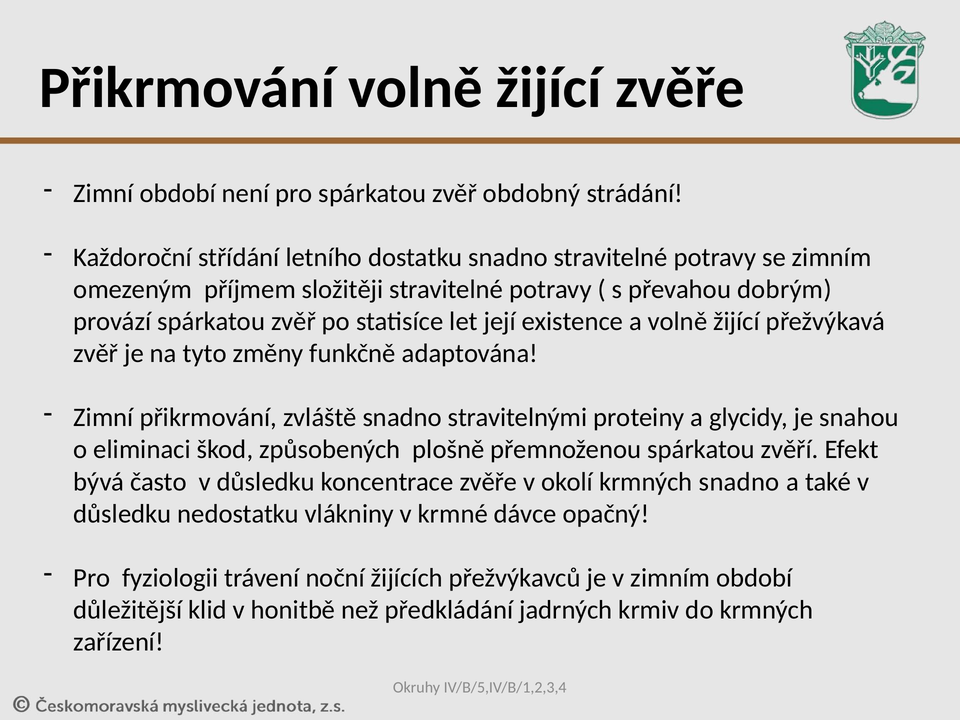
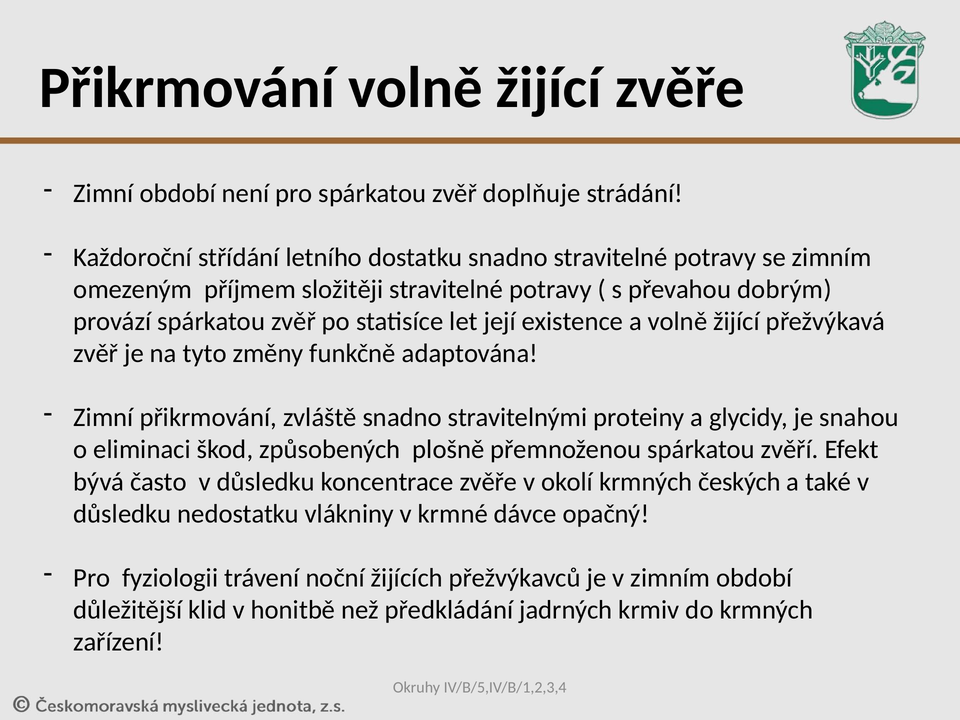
obdobný: obdobný -> doplňuje
krmných snadno: snadno -> českých
